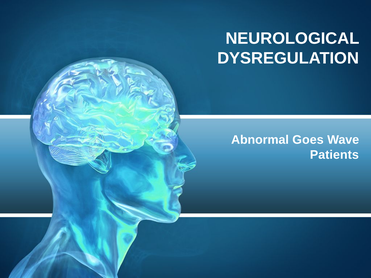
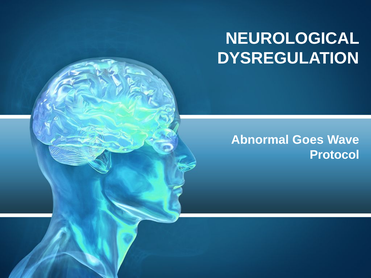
Patients: Patients -> Protocol
